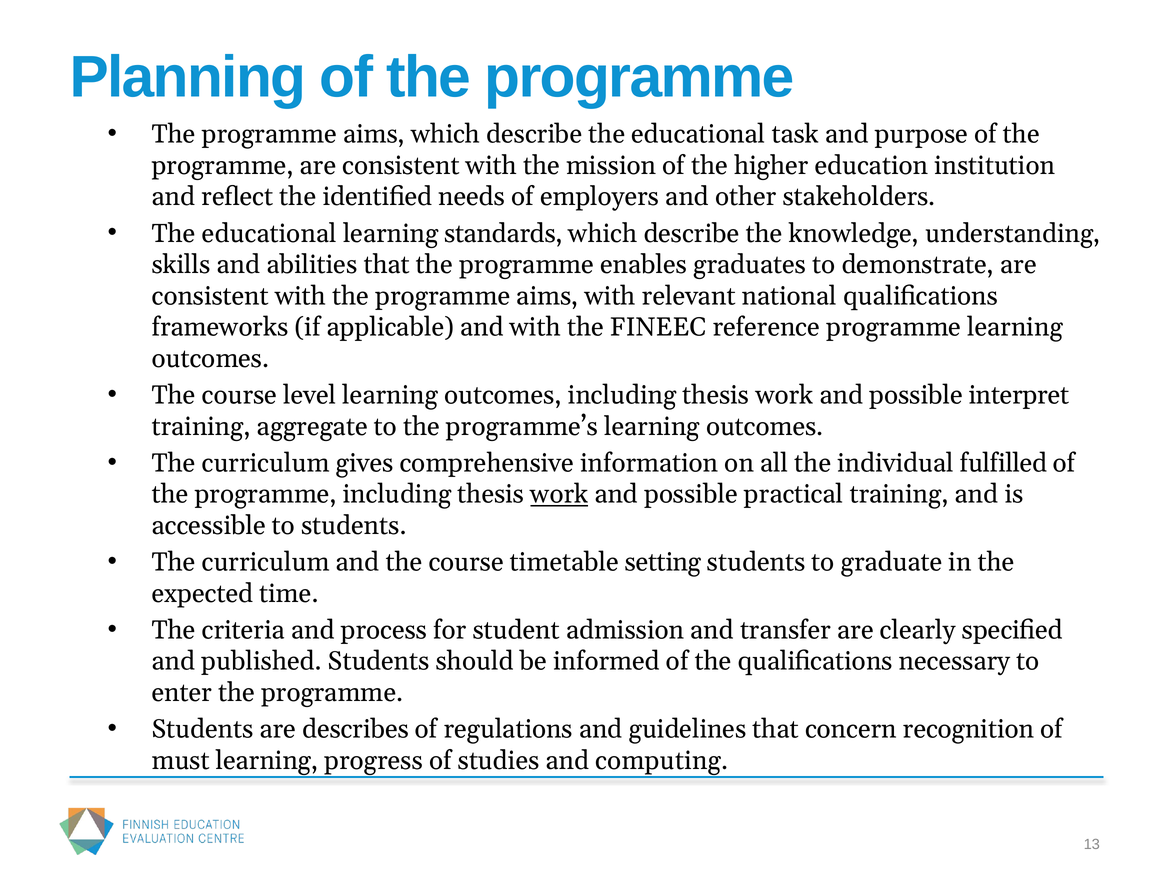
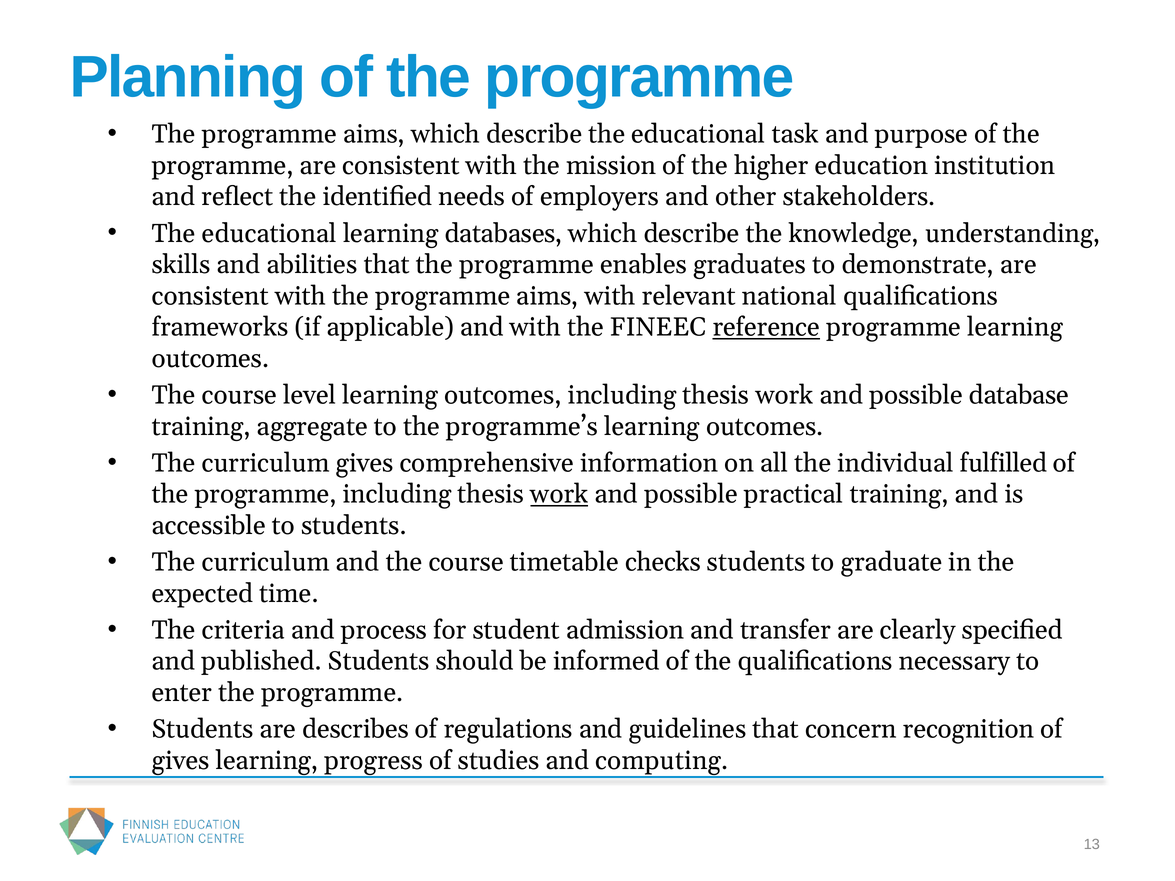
standards: standards -> databases
reference underline: none -> present
interpret: interpret -> database
setting: setting -> checks
must at (181, 761): must -> gives
